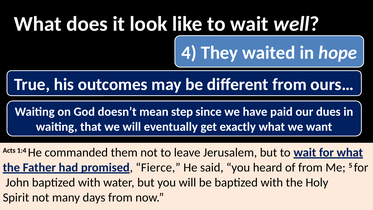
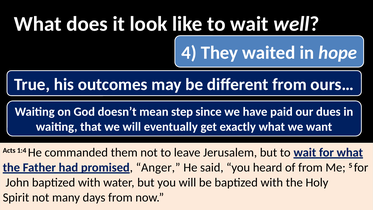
Fierce: Fierce -> Anger
